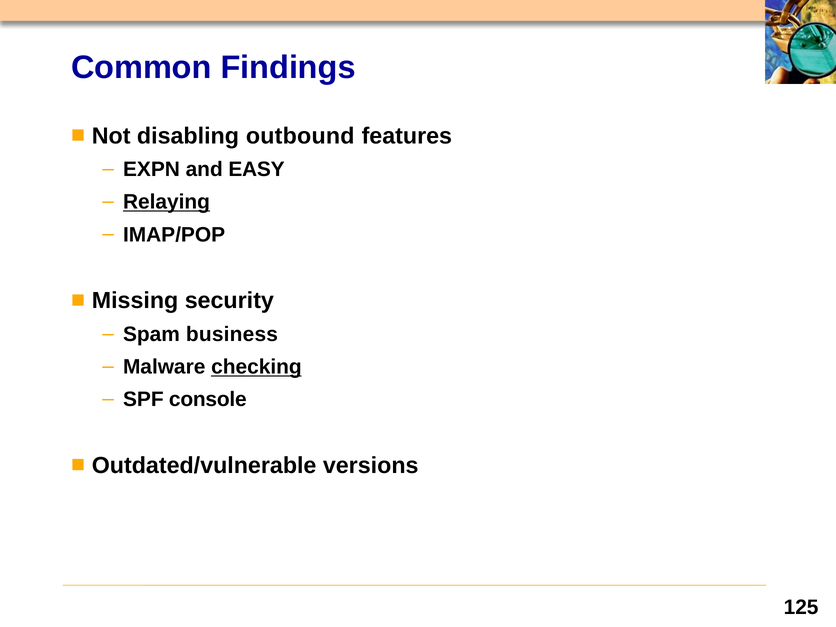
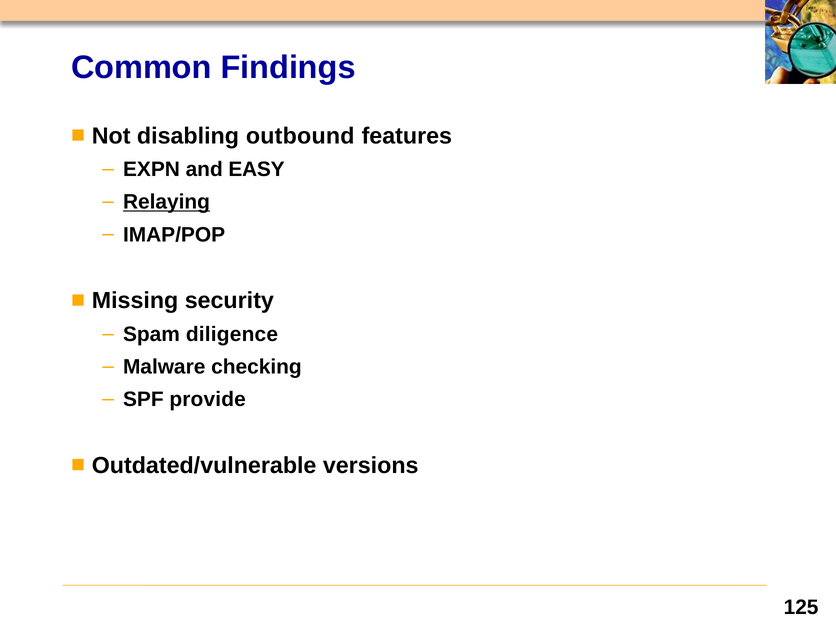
business: business -> diligence
checking underline: present -> none
console: console -> provide
